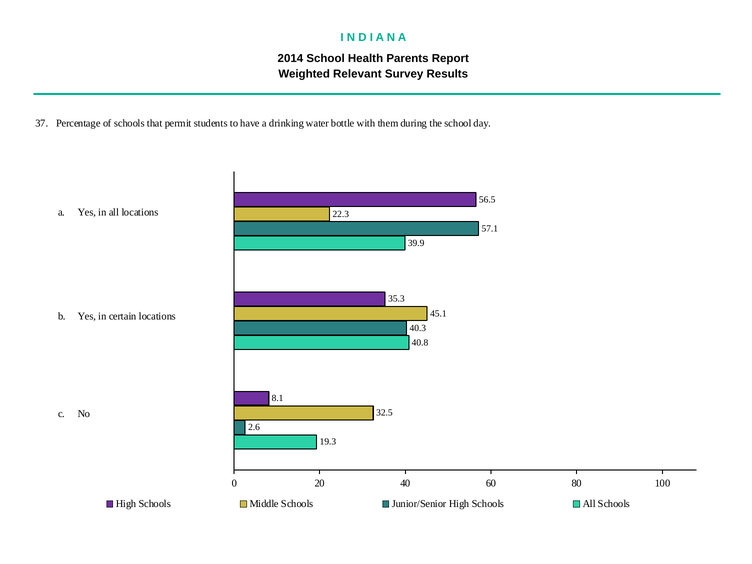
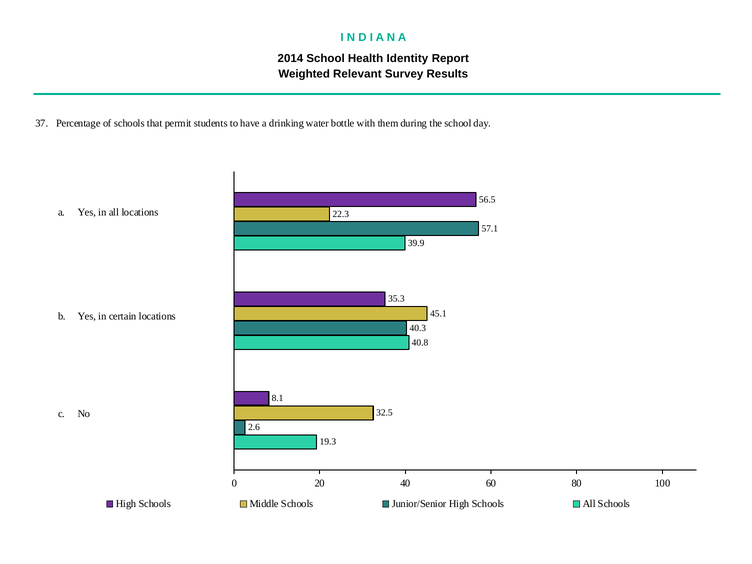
Parents: Parents -> Identity
